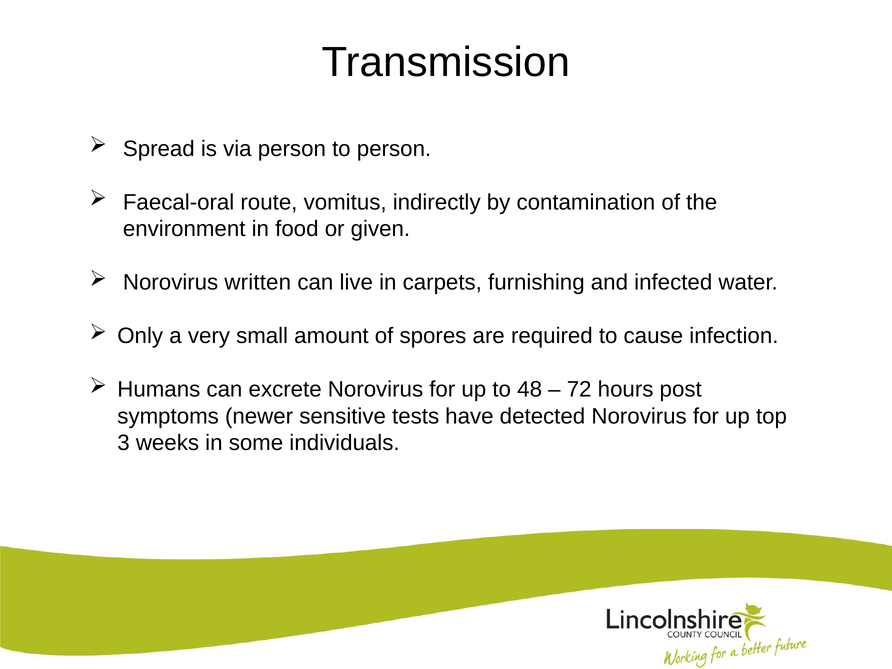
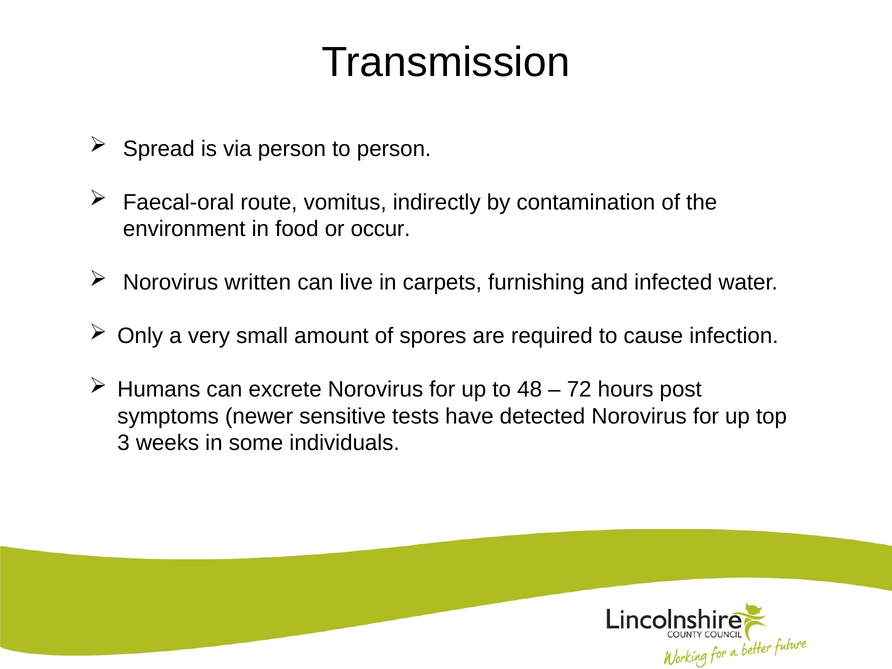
given: given -> occur
